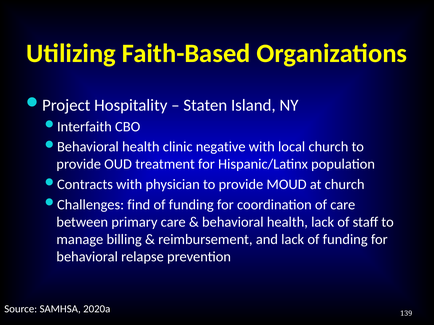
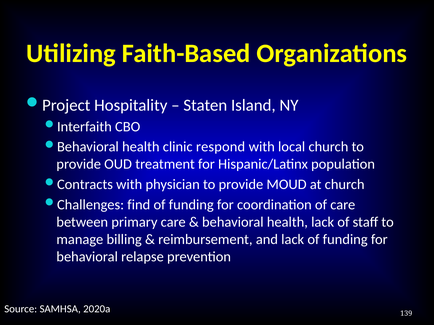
negative: negative -> respond
